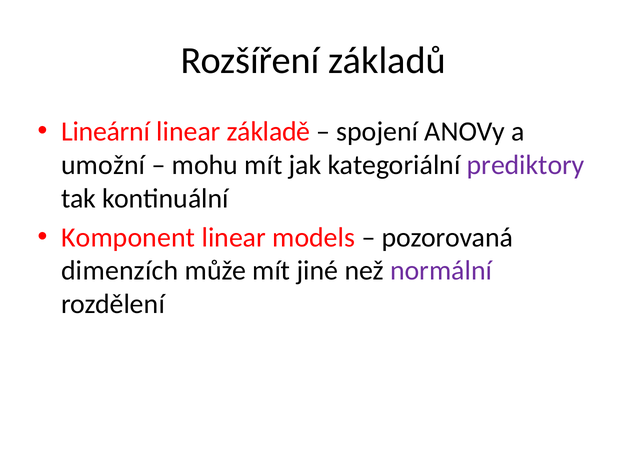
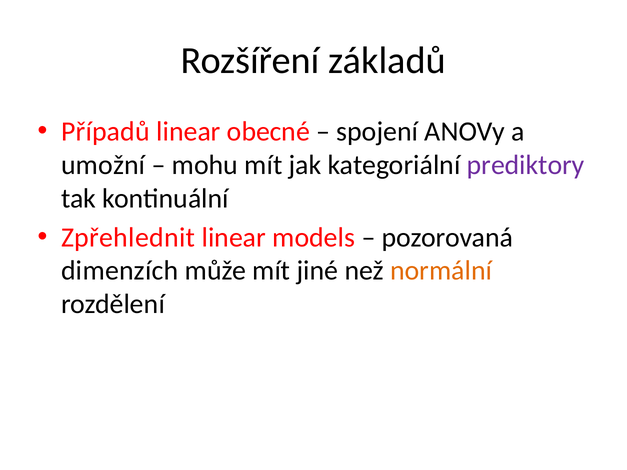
Lineární: Lineární -> Případů
základě: základě -> obecné
Komponent: Komponent -> Zpřehlednit
normální colour: purple -> orange
